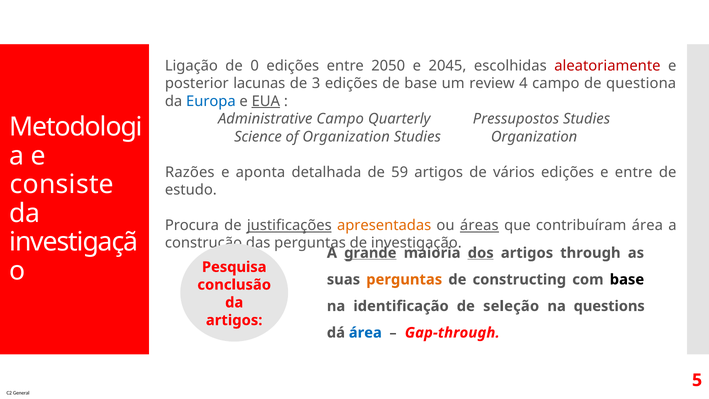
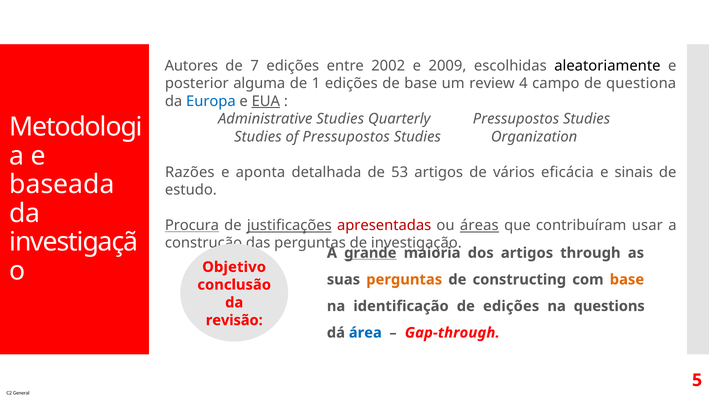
Ligação: Ligação -> Autores
0: 0 -> 7
2050: 2050 -> 2002
2045: 2045 -> 2009
aleatoriamente colour: red -> black
lacunas: lacunas -> alguma
3: 3 -> 1
Administrative Campo: Campo -> Studies
Science at (258, 137): Science -> Studies
of Organization: Organization -> Pressupostos
59: 59 -> 53
vários edições: edições -> eficácia
e entre: entre -> sinais
consiste: consiste -> baseada
Procura underline: none -> present
apresentadas colour: orange -> red
contribuíram área: área -> usar
dos underline: present -> none
Pesquisa: Pesquisa -> Objetivo
base at (627, 279) colour: black -> orange
de seleção: seleção -> edições
artigos at (234, 320): artigos -> revisão
